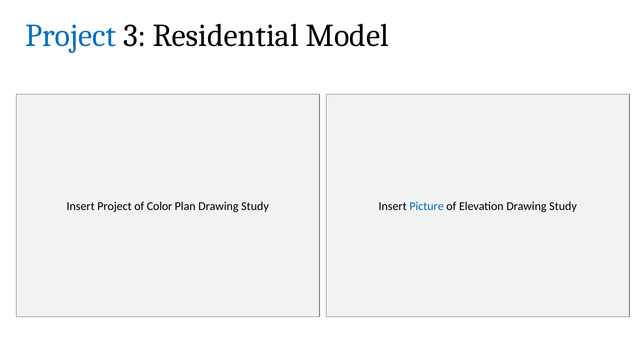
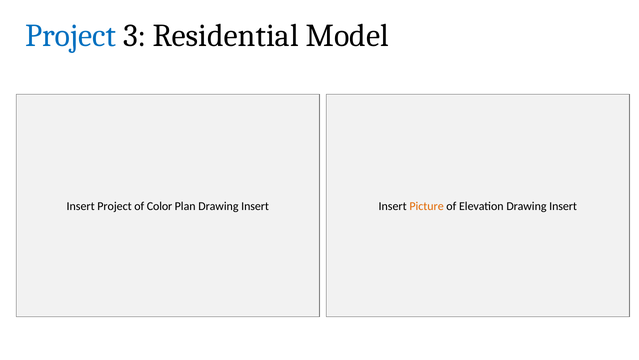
Plan Drawing Study: Study -> Insert
Picture colour: blue -> orange
Elevation Drawing Study: Study -> Insert
